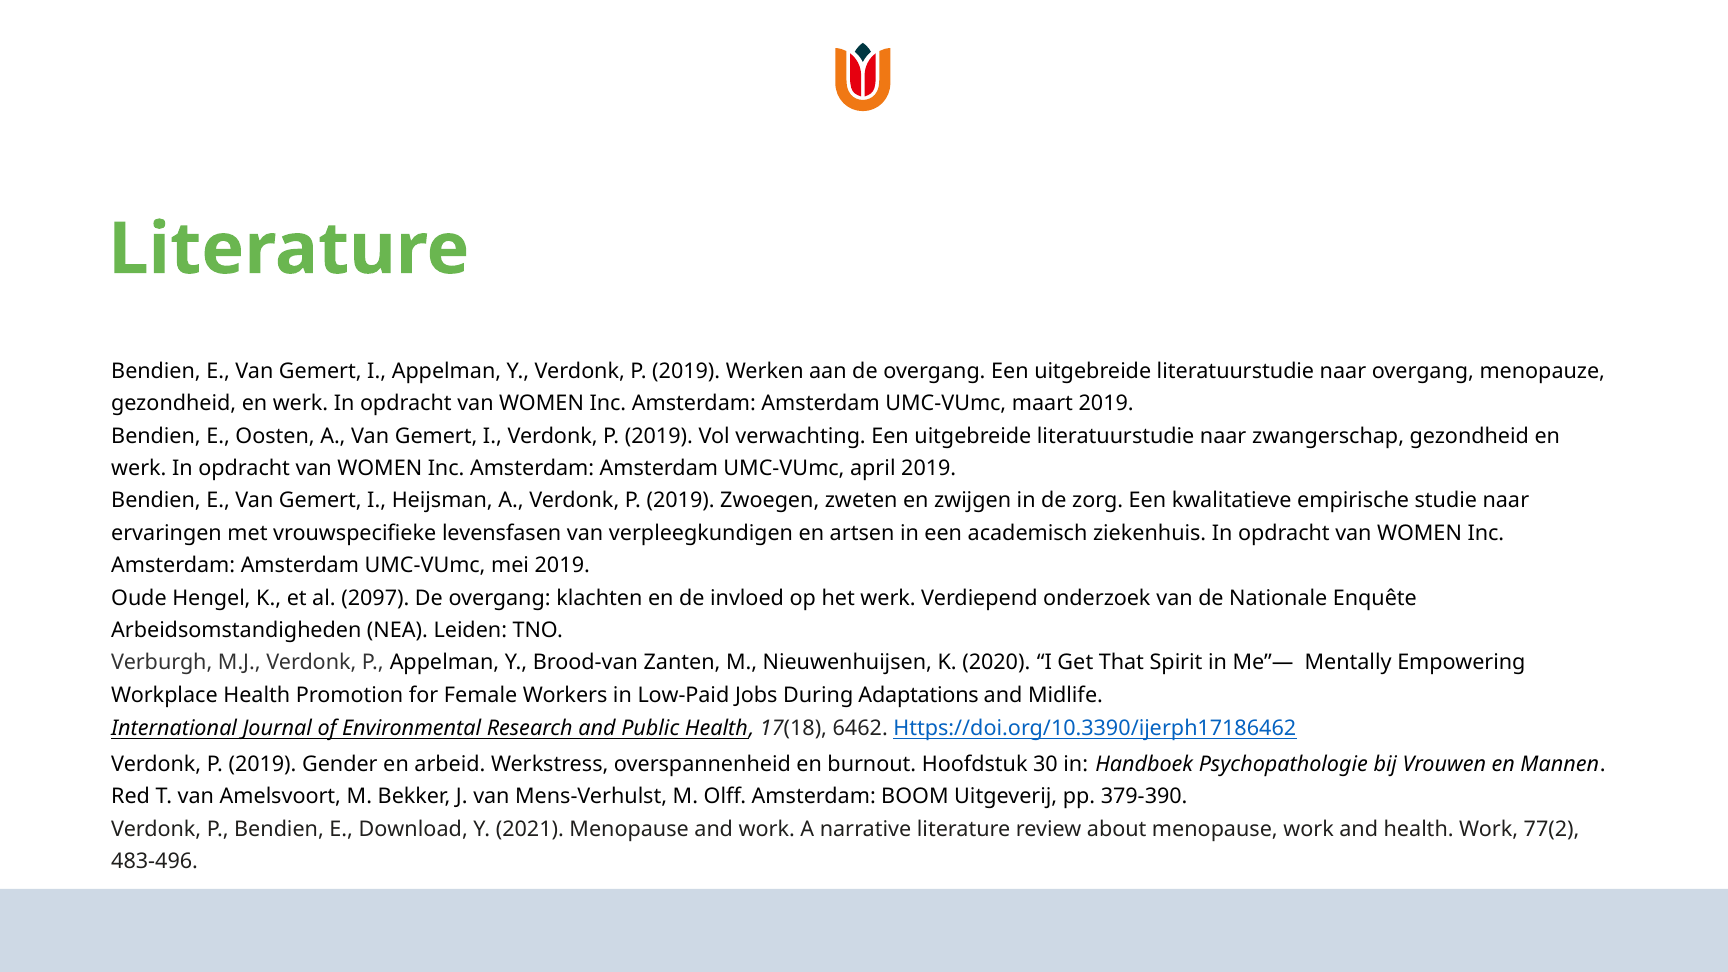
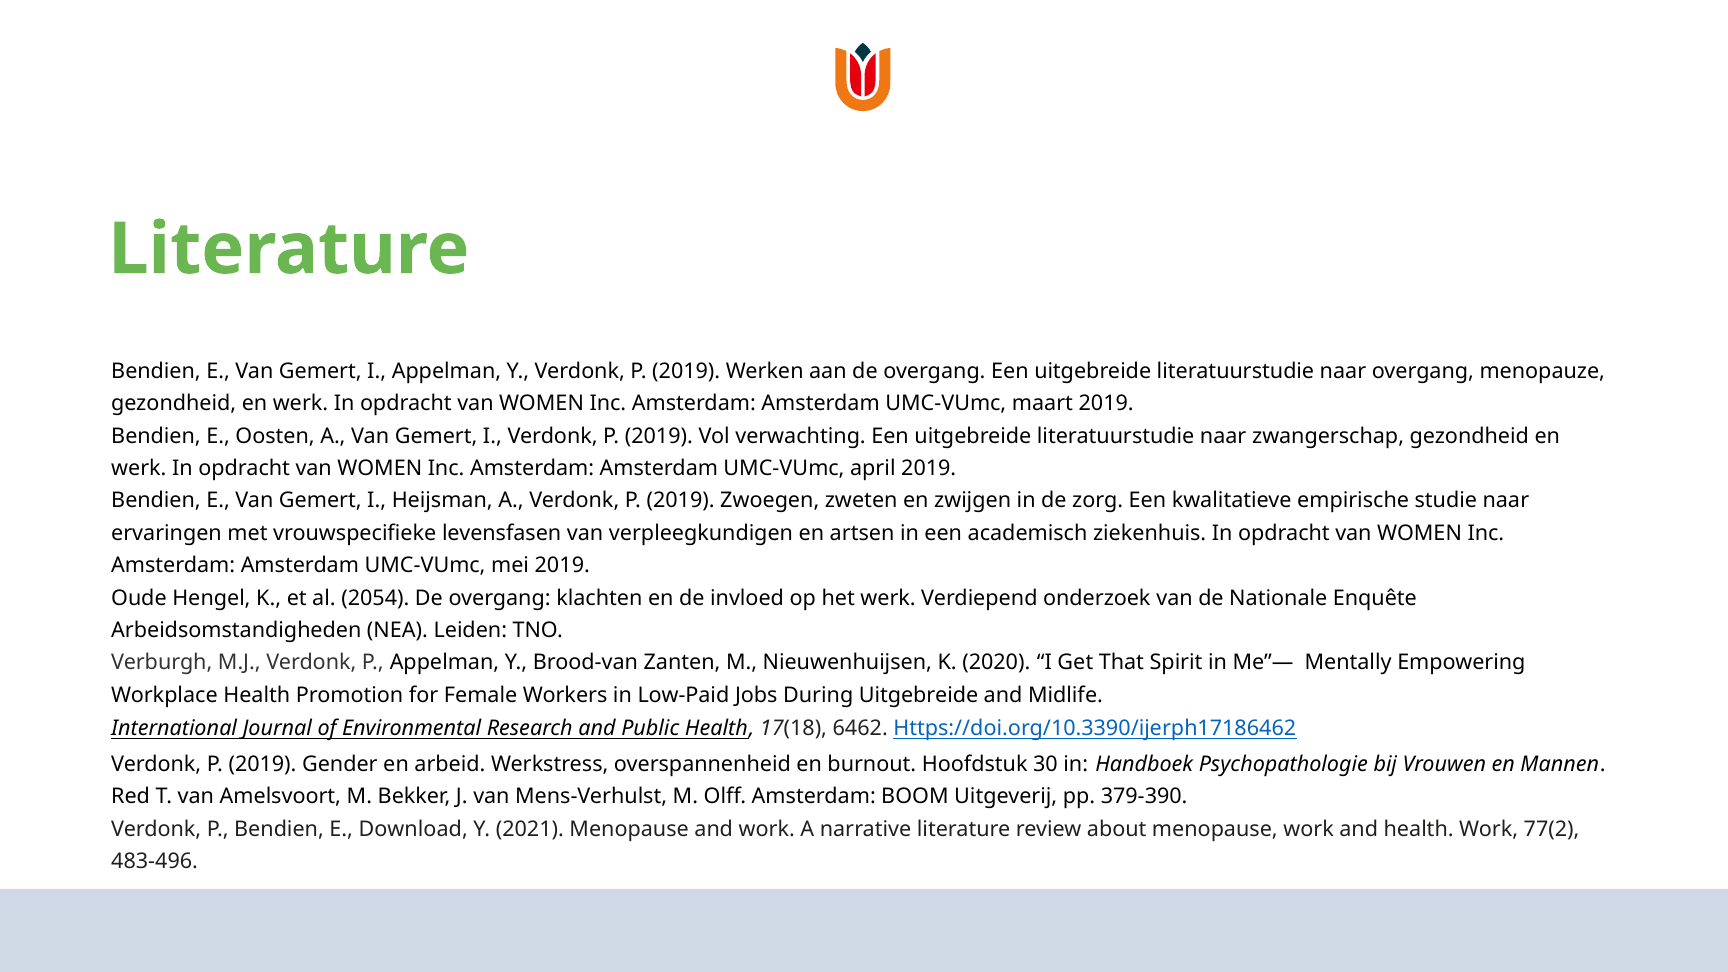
2097: 2097 -> 2054
During Adaptations: Adaptations -> Uitgebreide
